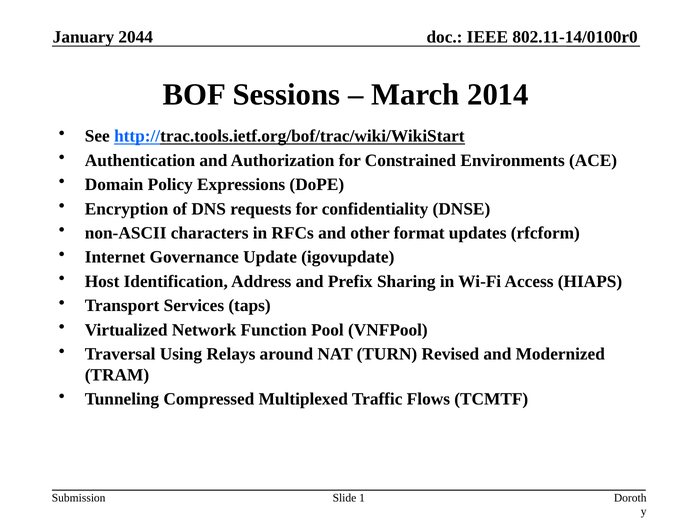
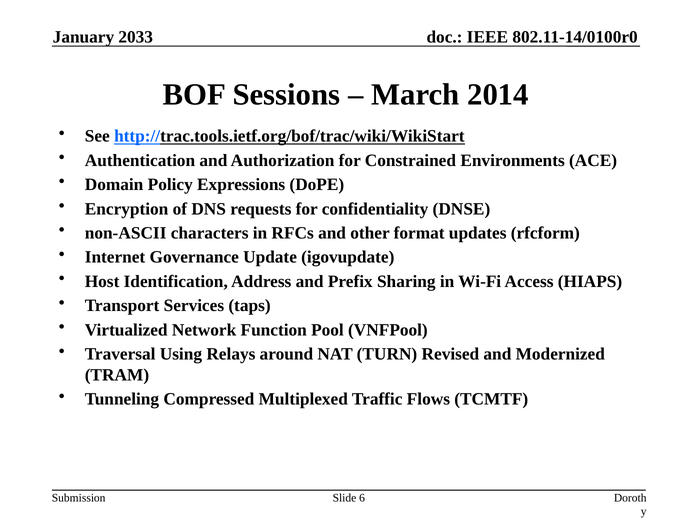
2044: 2044 -> 2033
1: 1 -> 6
